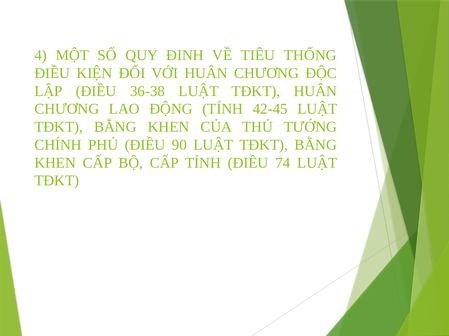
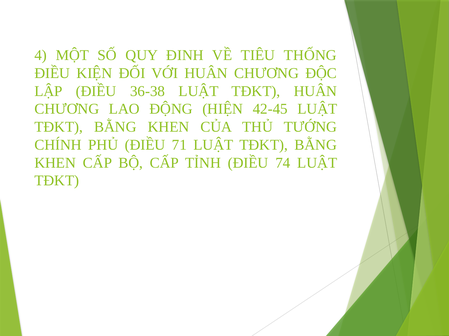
TÍNH: TÍNH -> HIỆN
90: 90 -> 71
